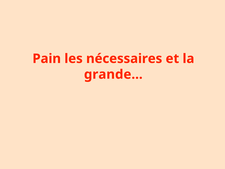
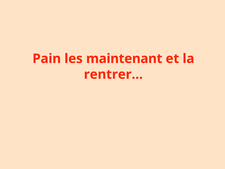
nécessaires: nécessaires -> maintenant
grande…: grande… -> rentrer…
